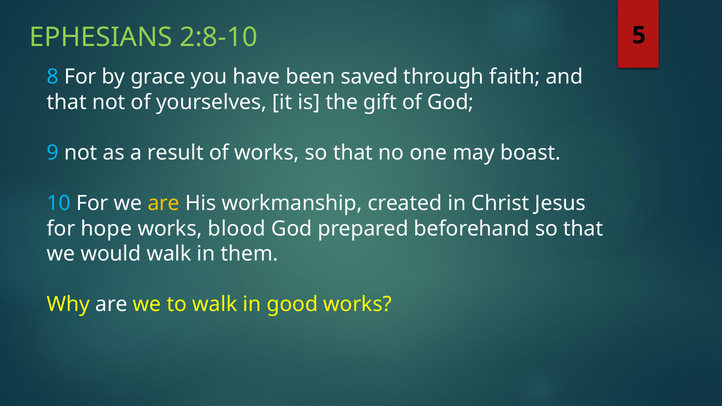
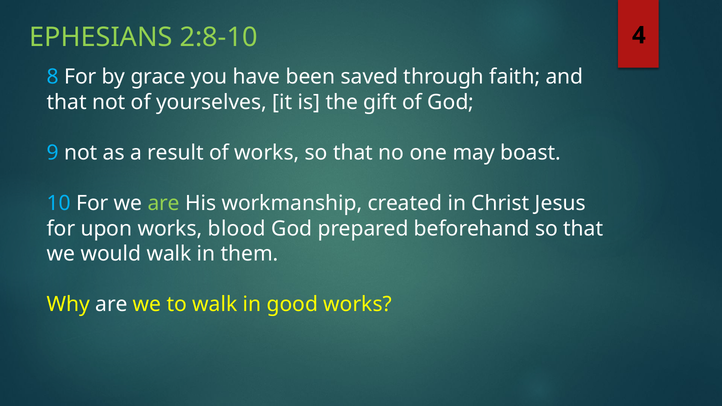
5: 5 -> 4
are at (164, 203) colour: yellow -> light green
hope: hope -> upon
